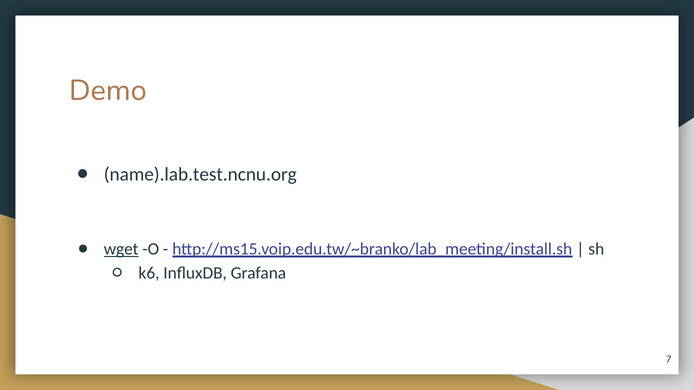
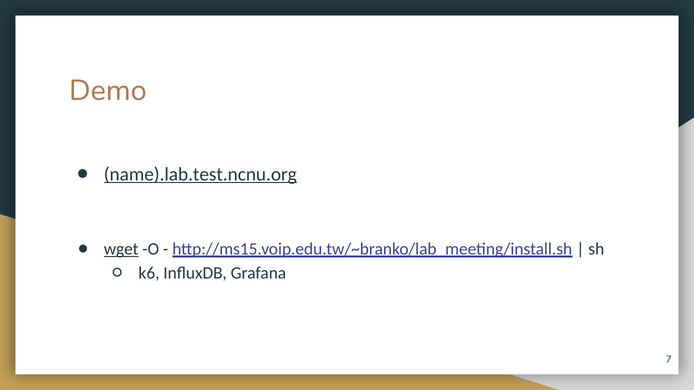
name).lab.test.ncnu.org underline: none -> present
